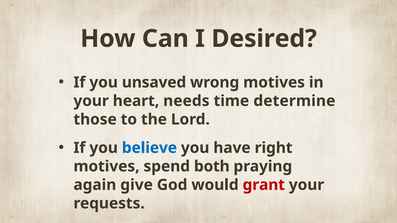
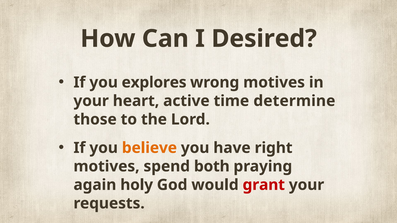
unsaved: unsaved -> explores
needs: needs -> active
believe colour: blue -> orange
give: give -> holy
